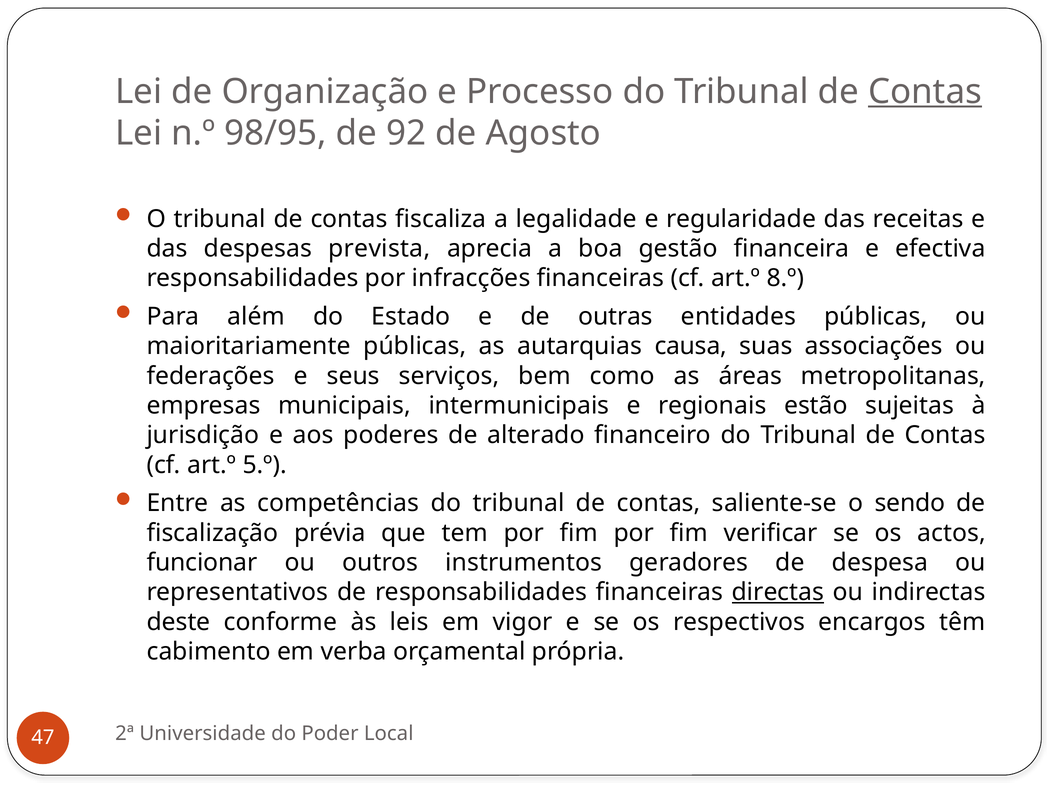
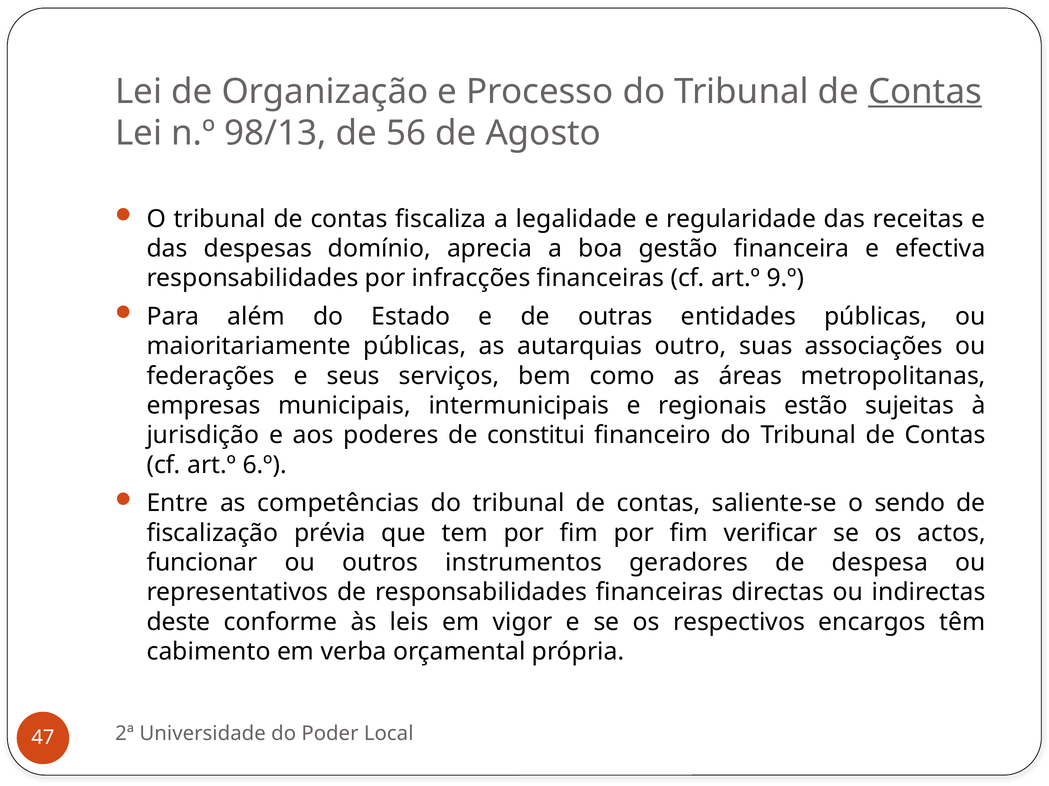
98/95: 98/95 -> 98/13
92: 92 -> 56
prevista: prevista -> domínio
8.º: 8.º -> 9.º
causa: causa -> outro
alterado: alterado -> constitui
5.º: 5.º -> 6.º
directas underline: present -> none
